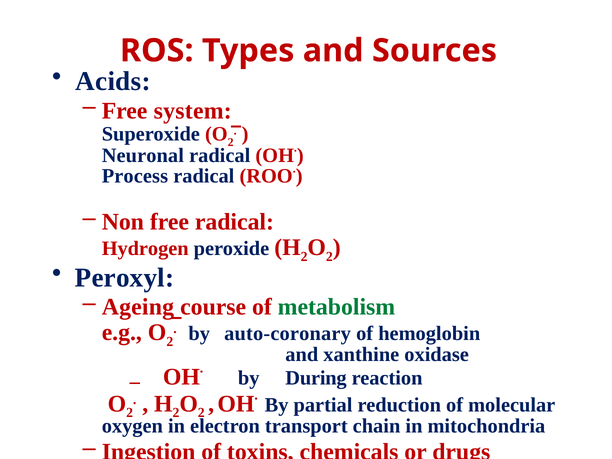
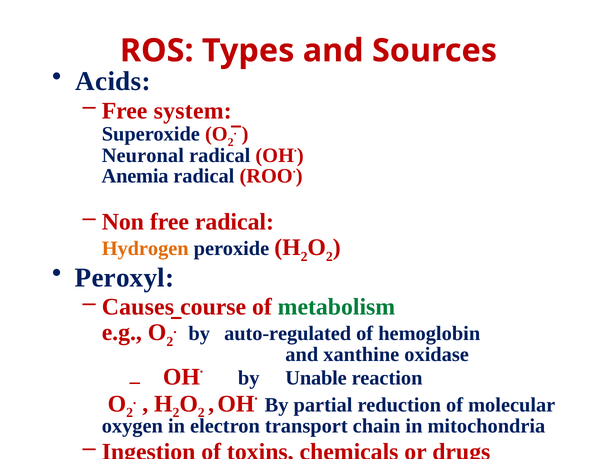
Process: Process -> Anemia
Hydrogen colour: red -> orange
Ageing: Ageing -> Causes
auto-coronary: auto-coronary -> auto-regulated
During: During -> Unable
